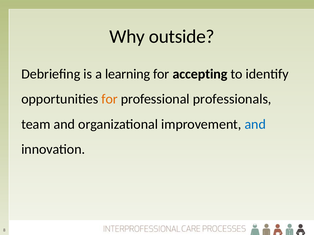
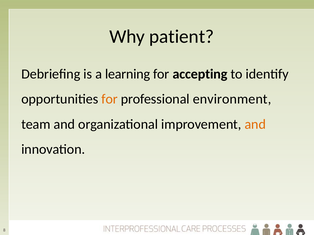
outside: outside -> patient
professionals: professionals -> environment
and at (255, 124) colour: blue -> orange
